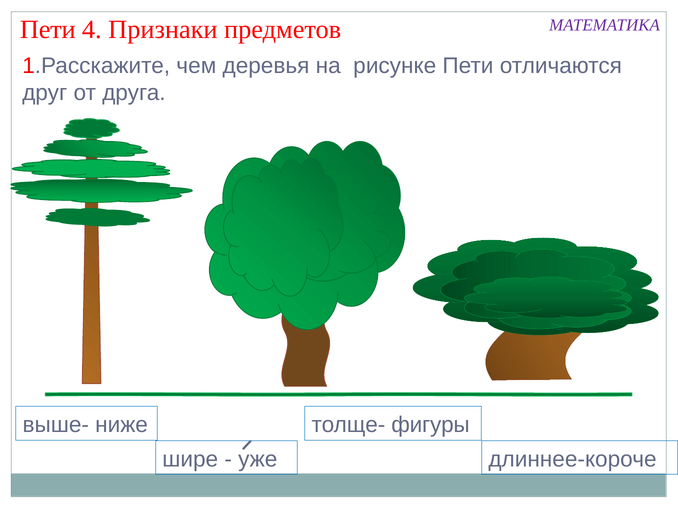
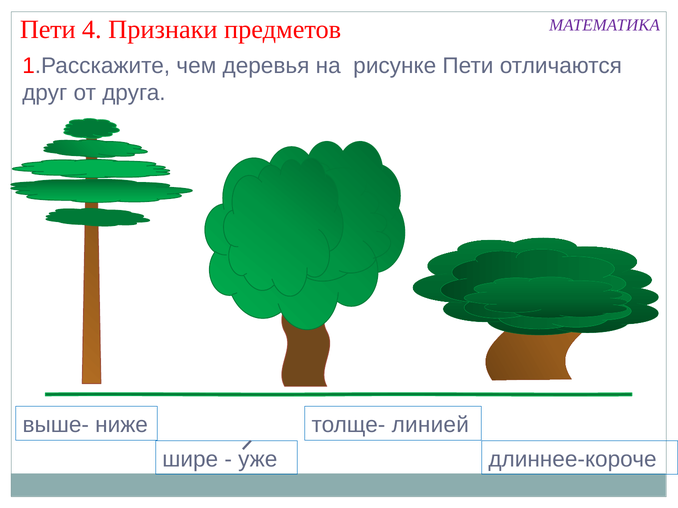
фигуры: фигуры -> линией
